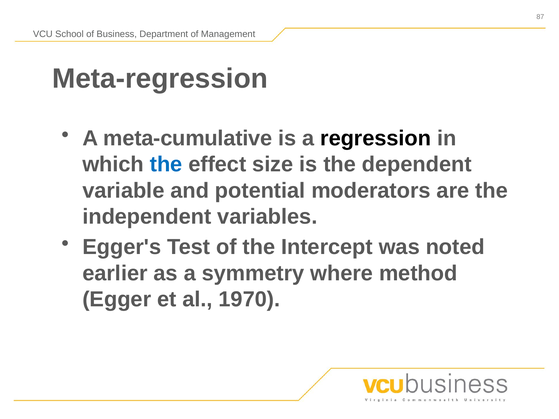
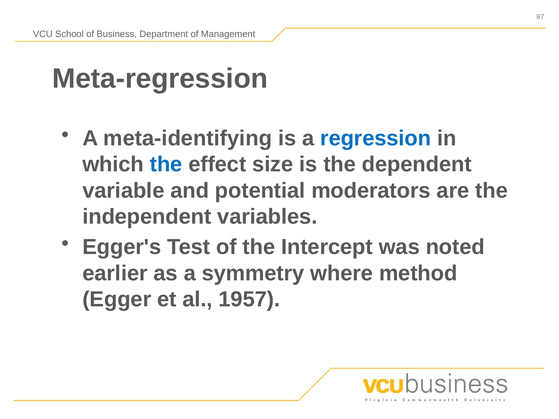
meta-cumulative: meta-cumulative -> meta-identifying
regression colour: black -> blue
1970: 1970 -> 1957
